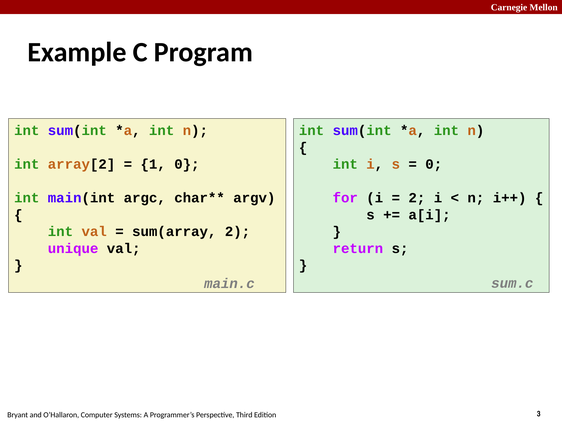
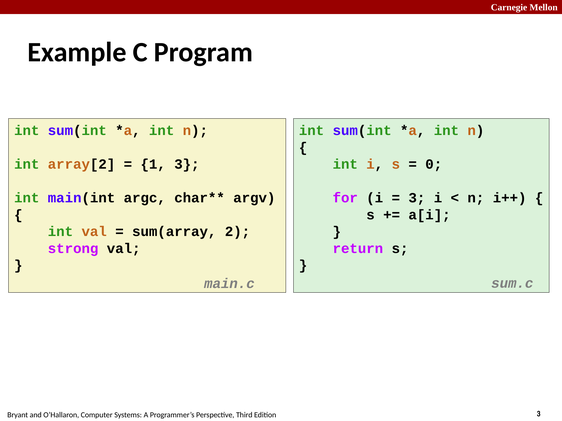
1 0: 0 -> 3
2 at (417, 198): 2 -> 3
unique: unique -> strong
